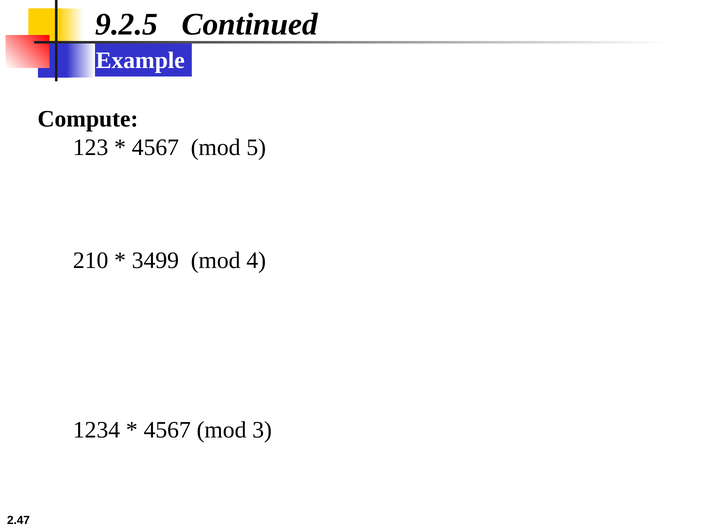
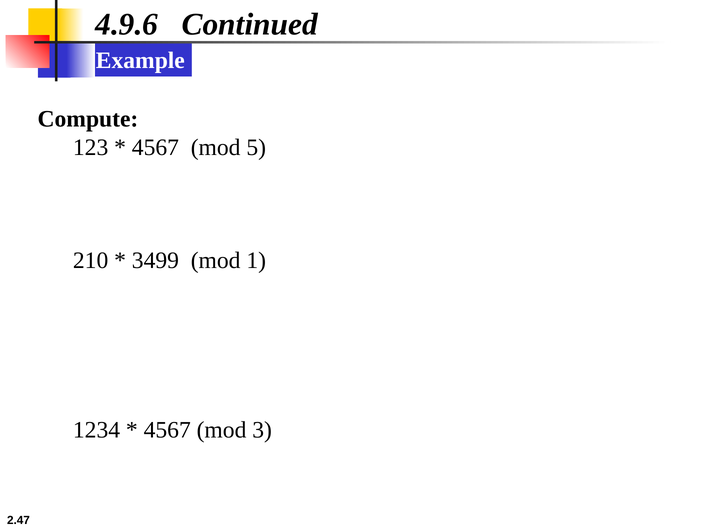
9.2.5: 9.2.5 -> 4.9.6
4: 4 -> 1
